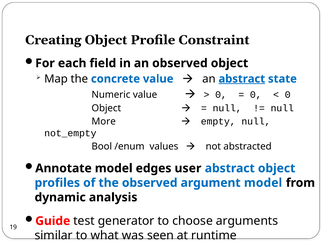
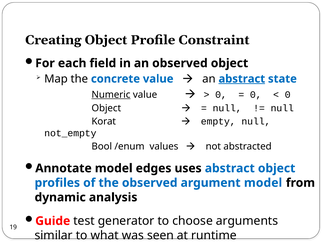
Numeric underline: none -> present
More: More -> Korat
user: user -> uses
